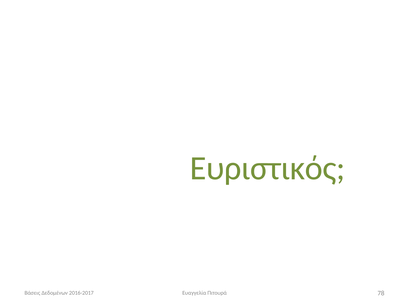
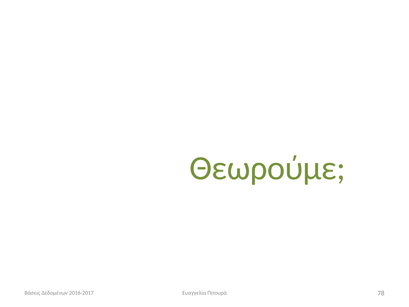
Ευριστικός: Ευριστικός -> Θεωρούμε
